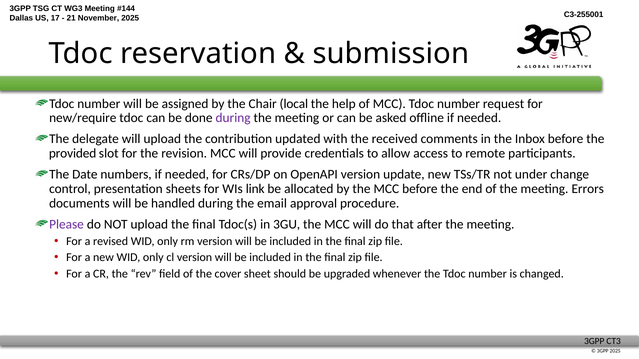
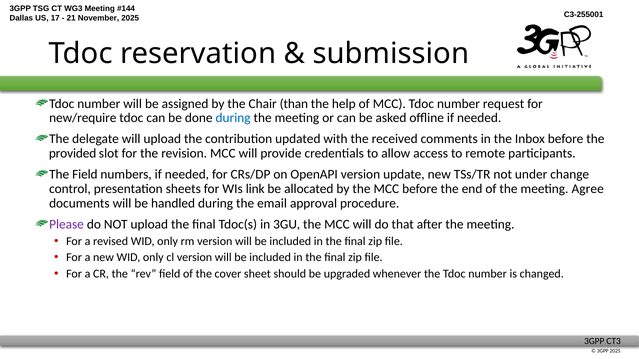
local: local -> than
during at (233, 118) colour: purple -> blue
The Date: Date -> Field
Errors: Errors -> Agree
